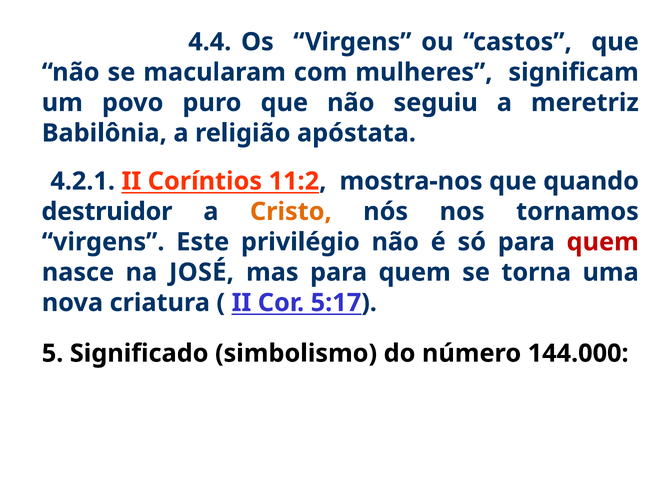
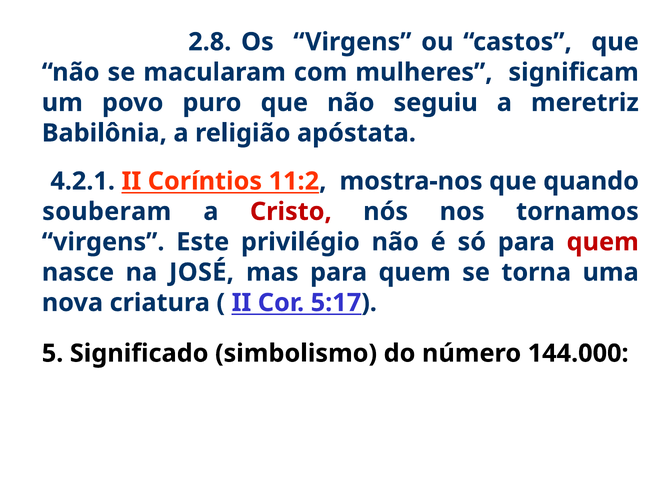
4.4: 4.4 -> 2.8
destruidor: destruidor -> souberam
Cristo colour: orange -> red
